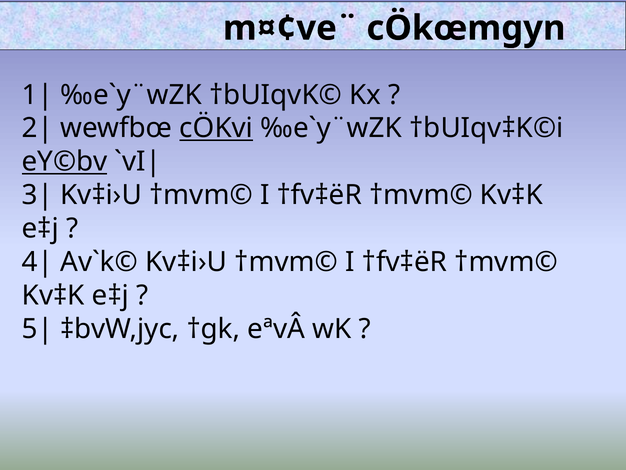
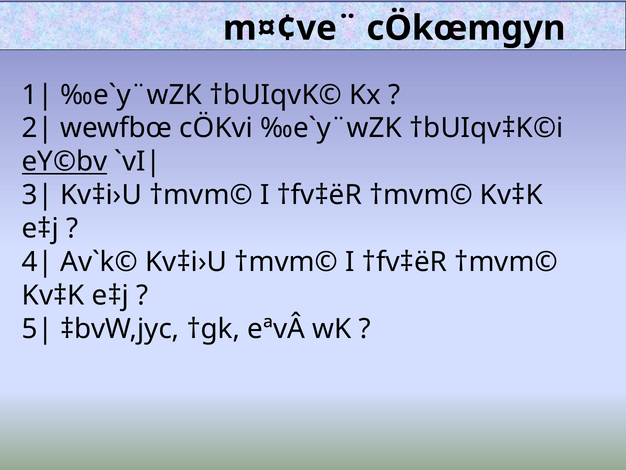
cÖKvi underline: present -> none
